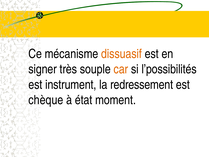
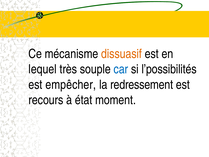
signer: signer -> lequel
car colour: orange -> blue
instrument: instrument -> empêcher
chèque: chèque -> recours
